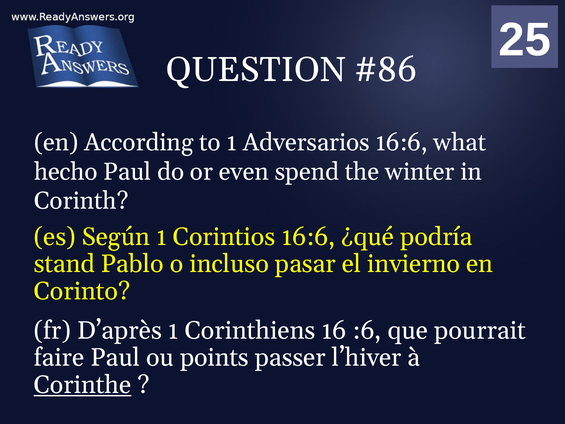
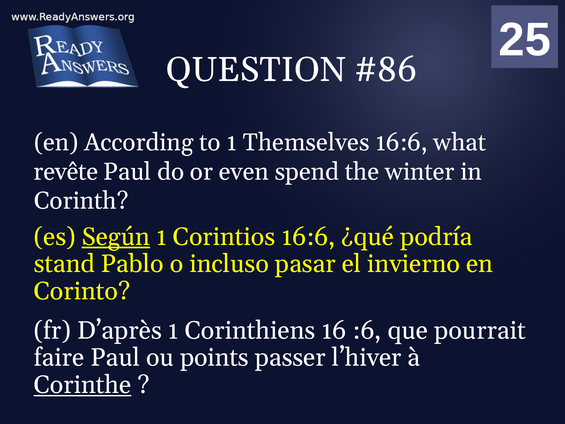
Adversarios: Adversarios -> Themselves
hecho: hecho -> revête
Según underline: none -> present
